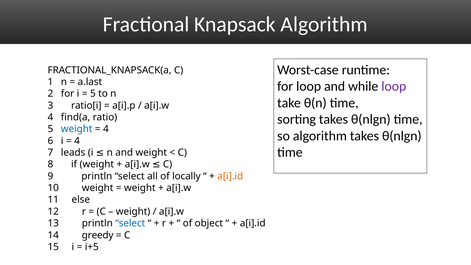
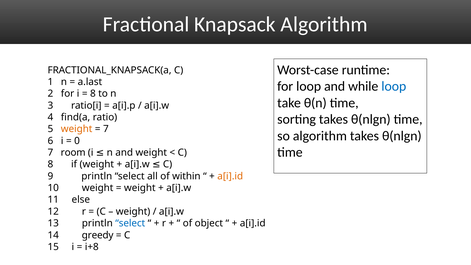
loop at (394, 86) colour: purple -> blue
5 at (93, 94): 5 -> 8
weight at (77, 129) colour: blue -> orange
4 at (106, 129): 4 -> 7
4 at (77, 141): 4 -> 0
leads: leads -> room
locally: locally -> within
i+5: i+5 -> i+8
